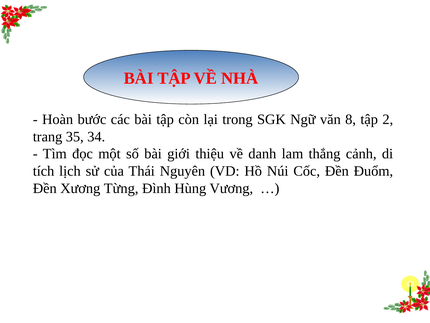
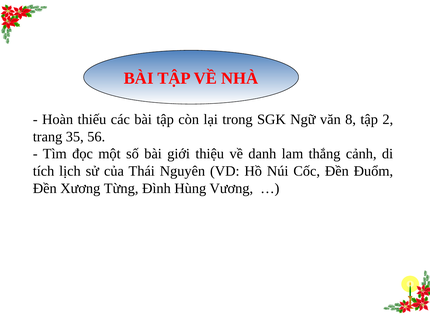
bước: bước -> thiếu
34: 34 -> 56
